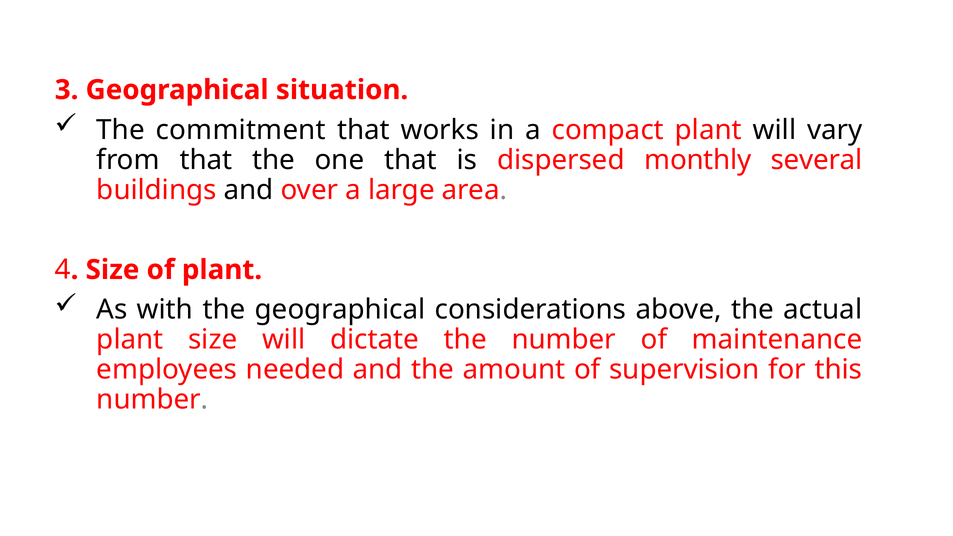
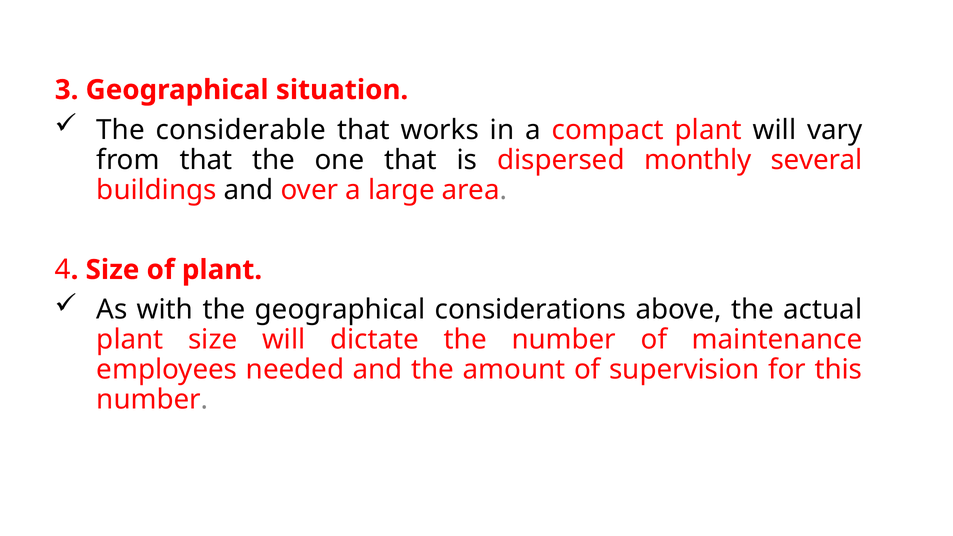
commitment: commitment -> considerable
